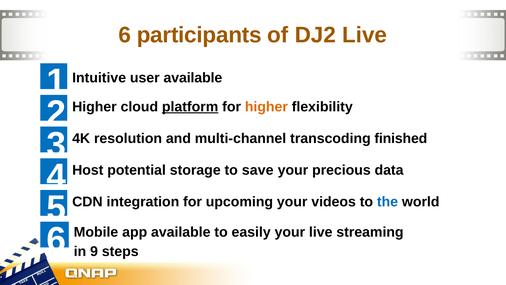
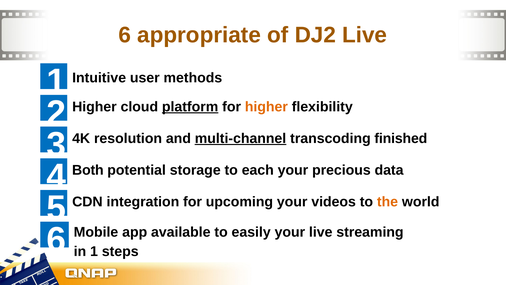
participants: participants -> appropriate
user available: available -> methods
multi-channel underline: none -> present
Host: Host -> Both
save: save -> each
the colour: blue -> orange
in 9: 9 -> 1
